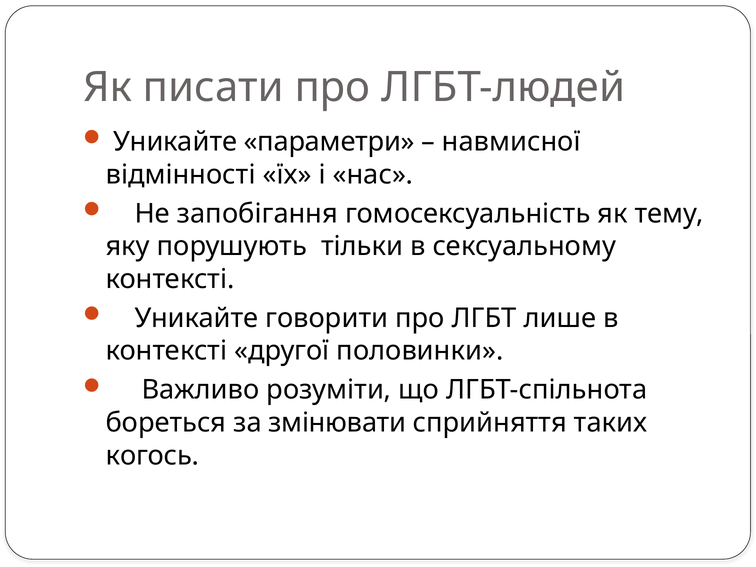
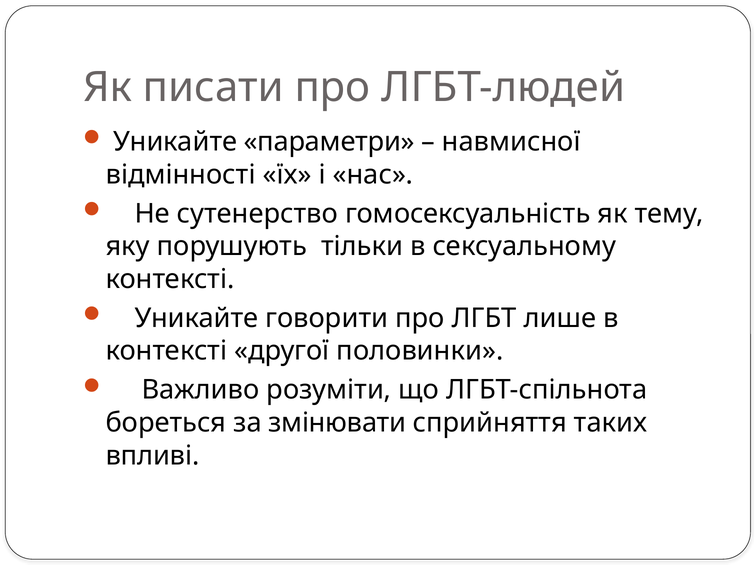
запобігання: запобігання -> сутенерство
когось: когось -> впливі
